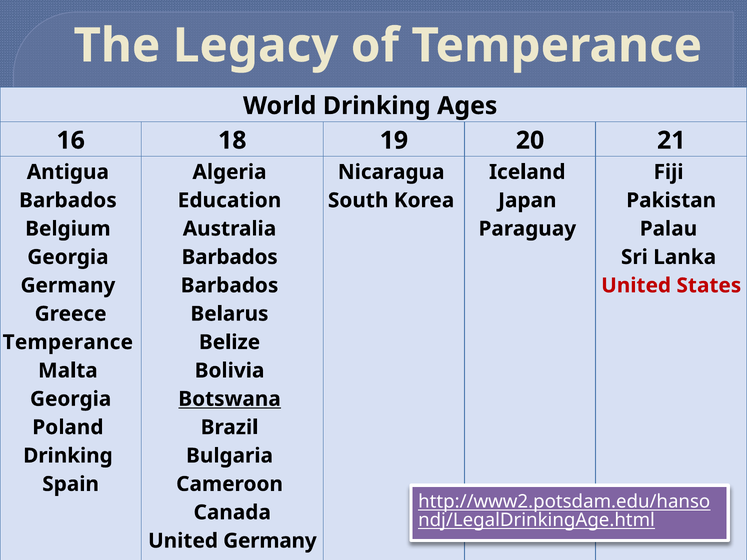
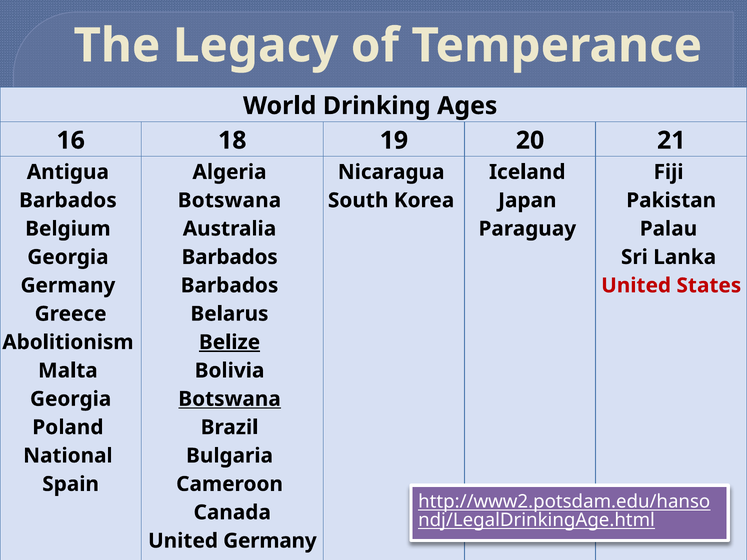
Education at (230, 200): Education -> Botswana
Temperance at (68, 342): Temperance -> Abolitionism
Belize underline: none -> present
Drinking at (68, 456): Drinking -> National
